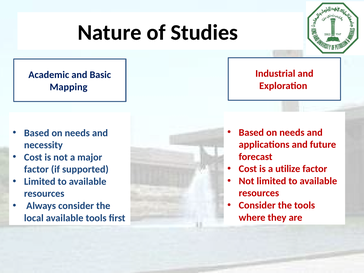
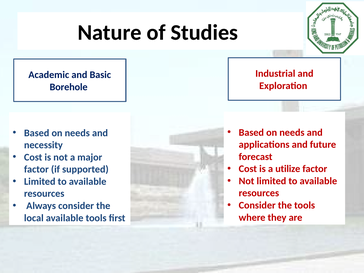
Mapping: Mapping -> Borehole
